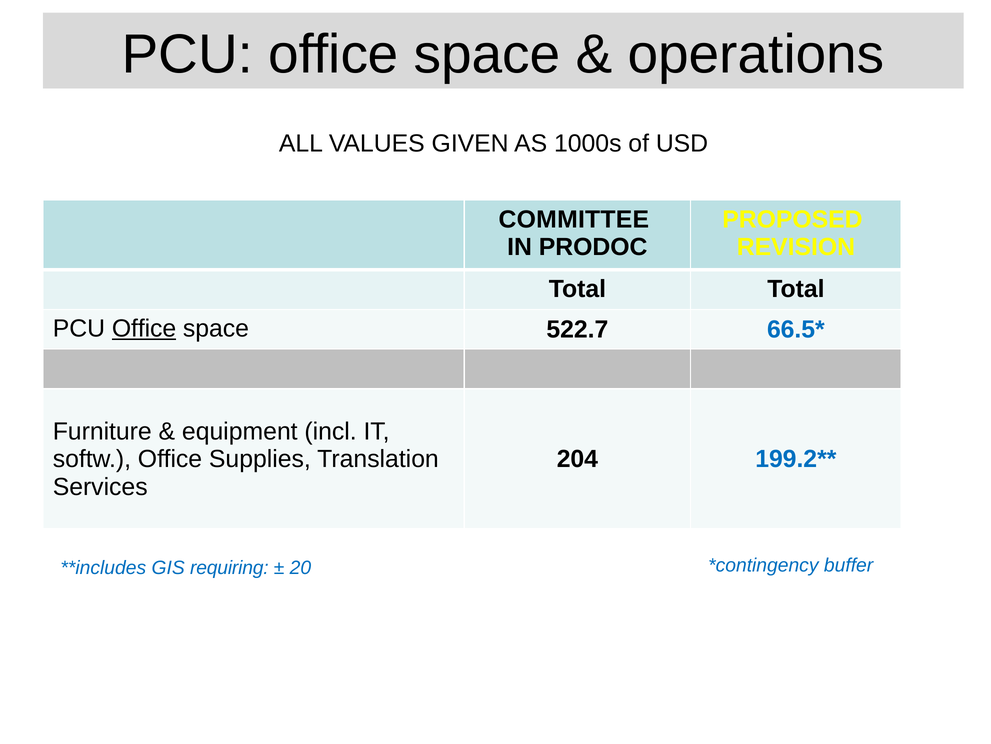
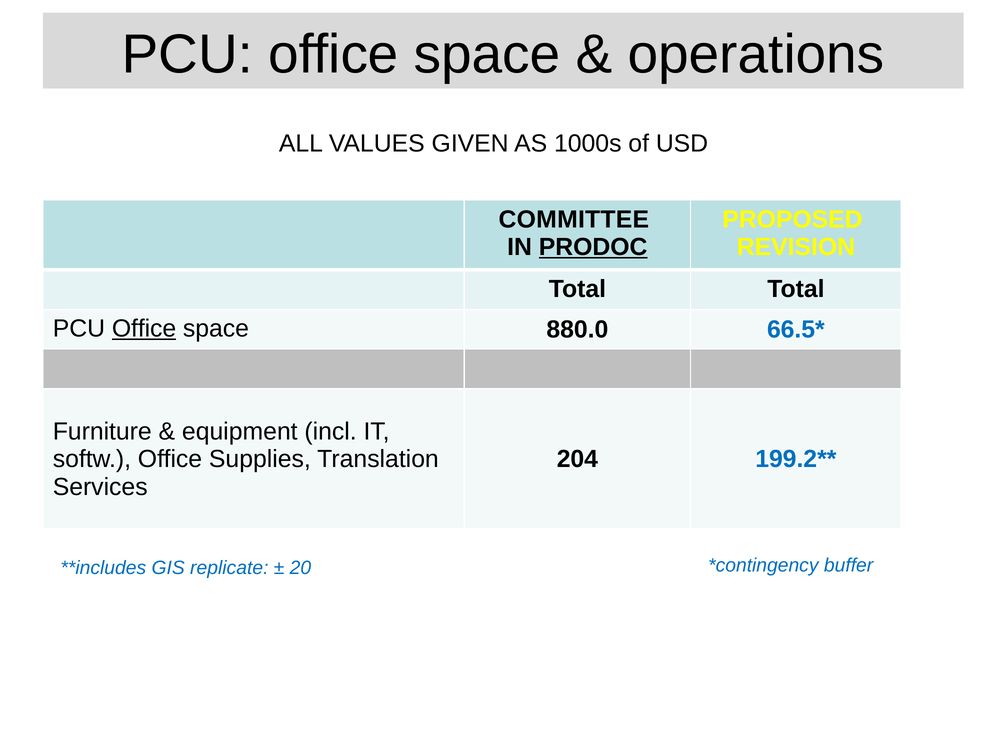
PRODOC underline: none -> present
522.7: 522.7 -> 880.0
requiring: requiring -> replicate
